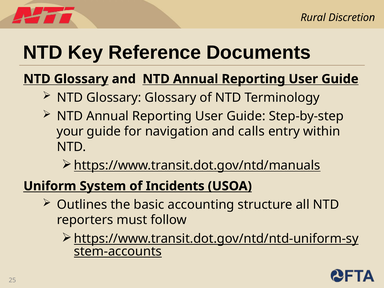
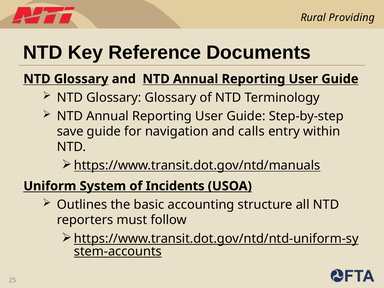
Discretion: Discretion -> Providing
your: your -> save
